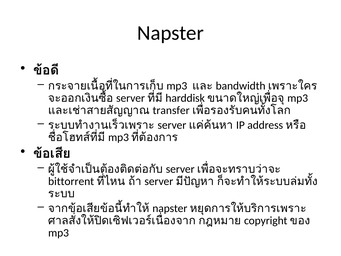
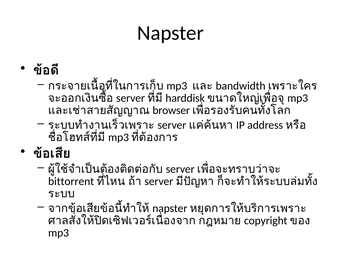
transfer: transfer -> browser
